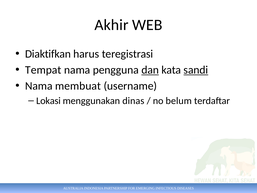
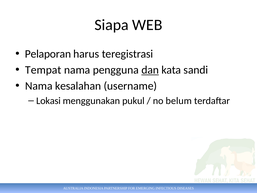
Akhir: Akhir -> Siapa
Diaktifkan: Diaktifkan -> Pelaporan
sandi underline: present -> none
membuat: membuat -> kesalahan
dinas: dinas -> pukul
